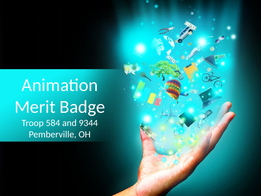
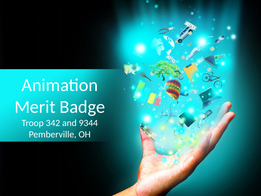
584: 584 -> 342
